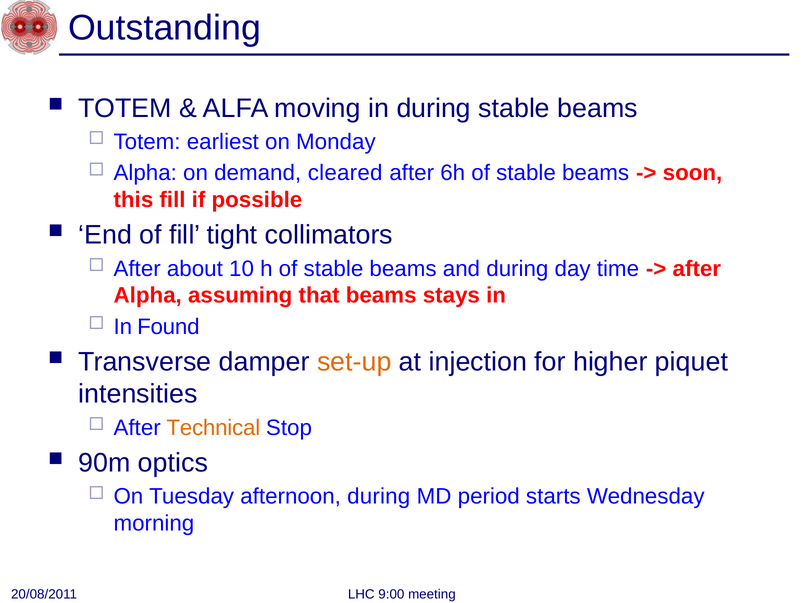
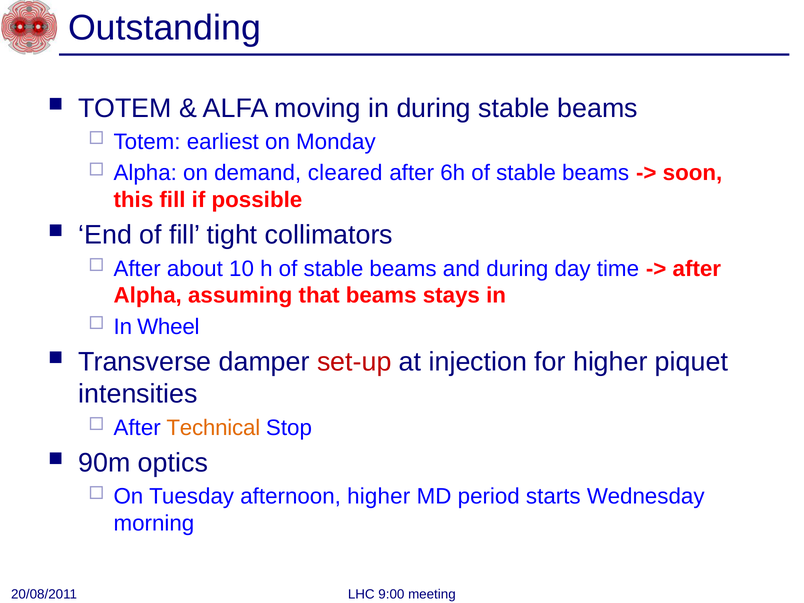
Found: Found -> Wheel
set-up colour: orange -> red
afternoon during: during -> higher
